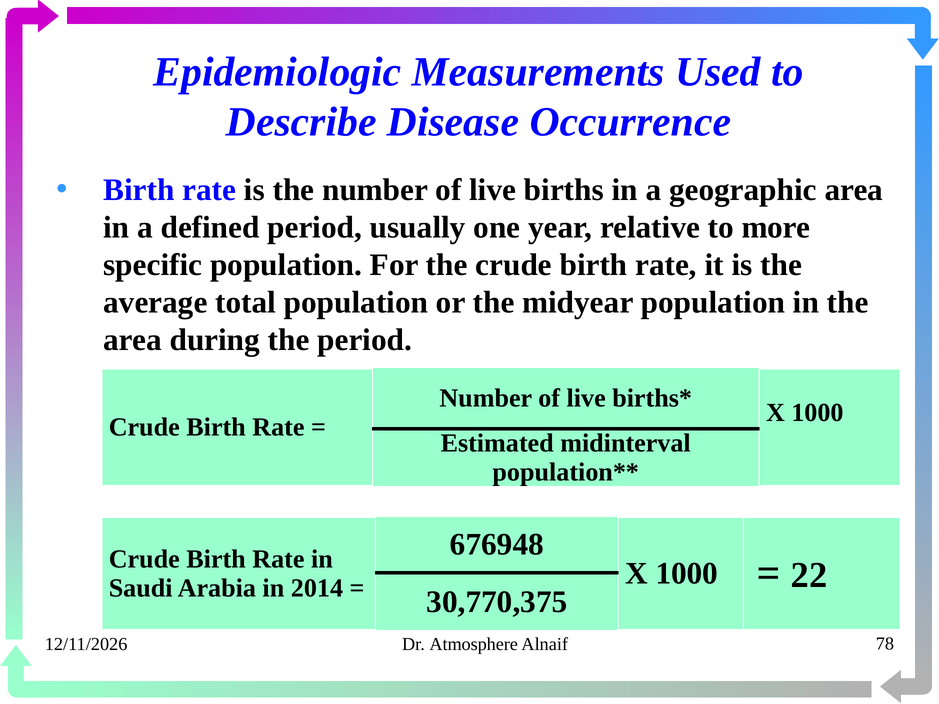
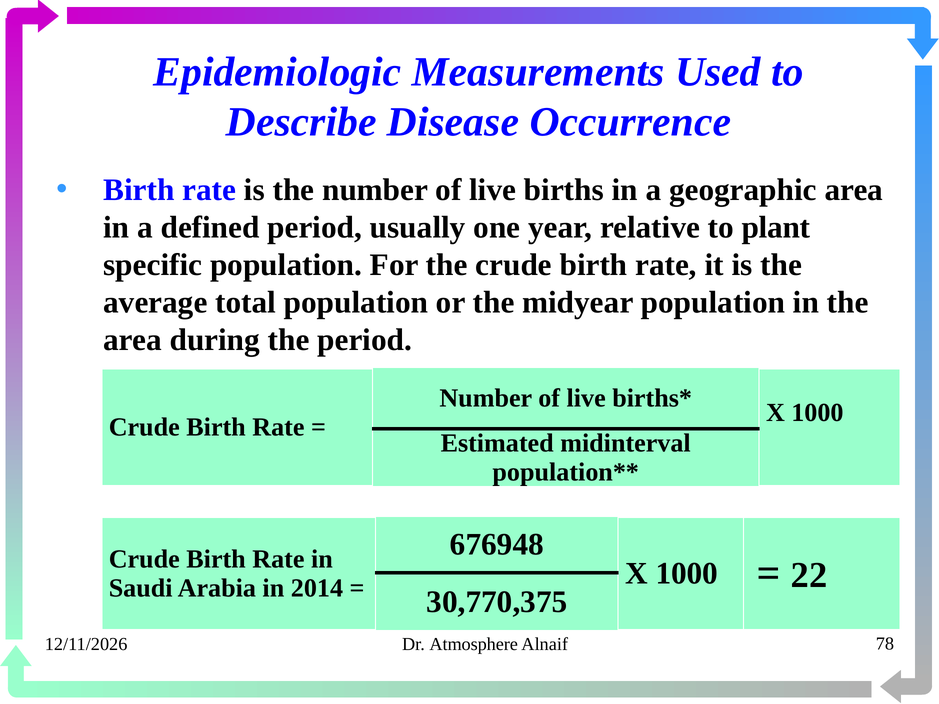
more: more -> plant
